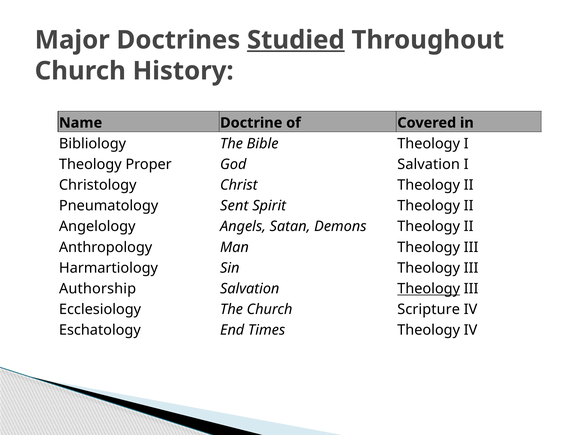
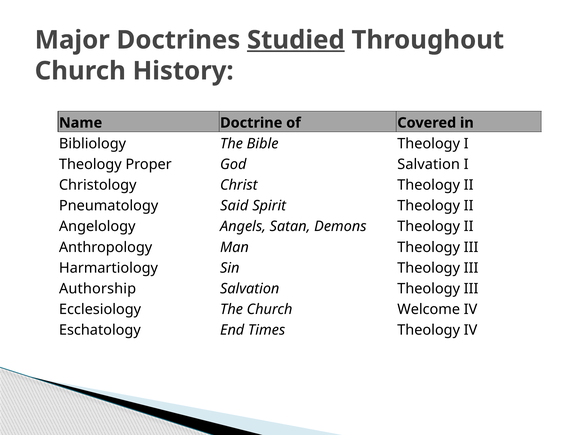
Sent: Sent -> Said
Theology at (429, 289) underline: present -> none
Scripture: Scripture -> Welcome
